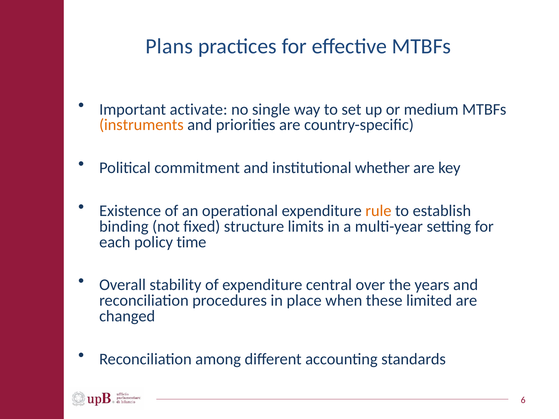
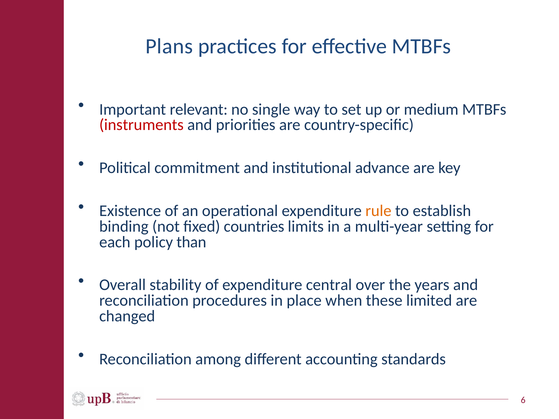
activate: activate -> relevant
instruments colour: orange -> red
whether: whether -> advance
structure: structure -> countries
time: time -> than
